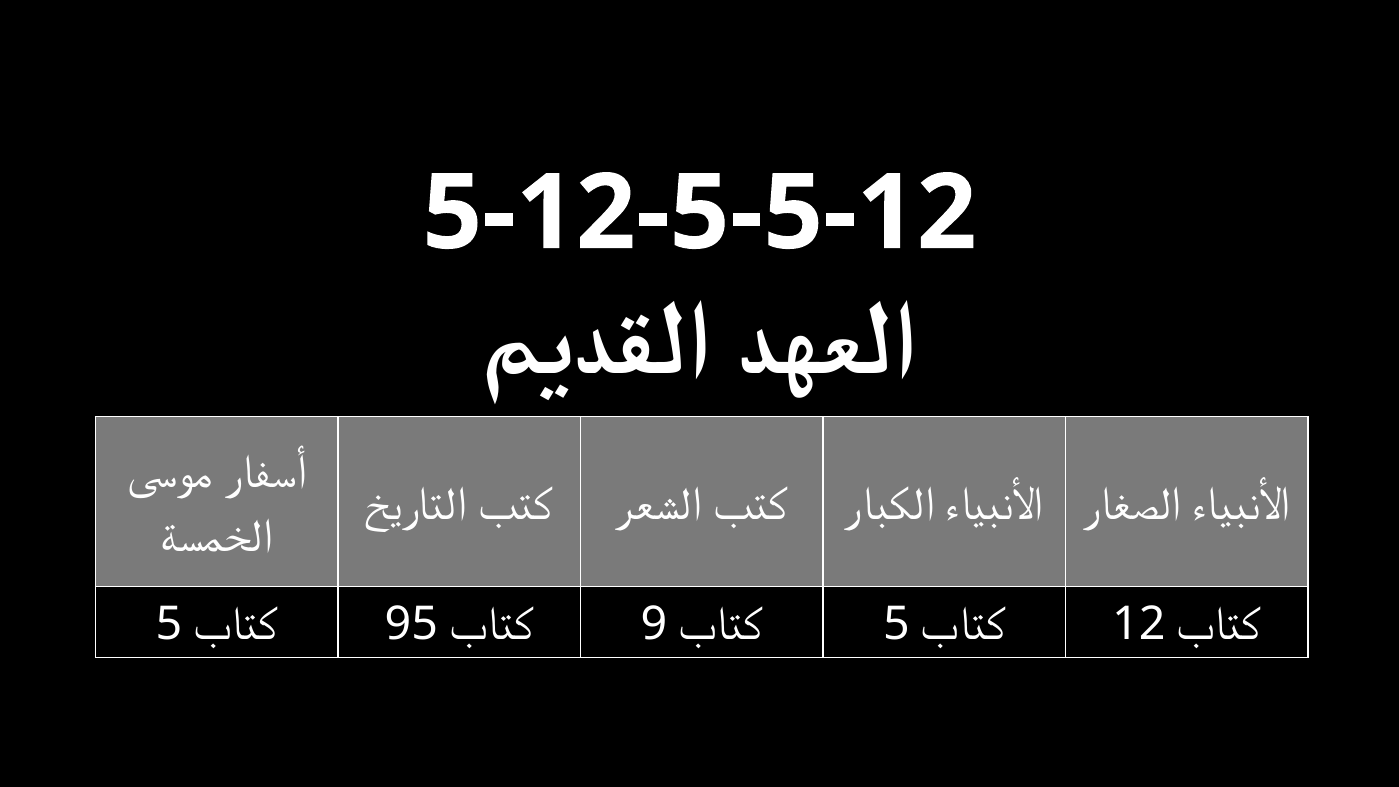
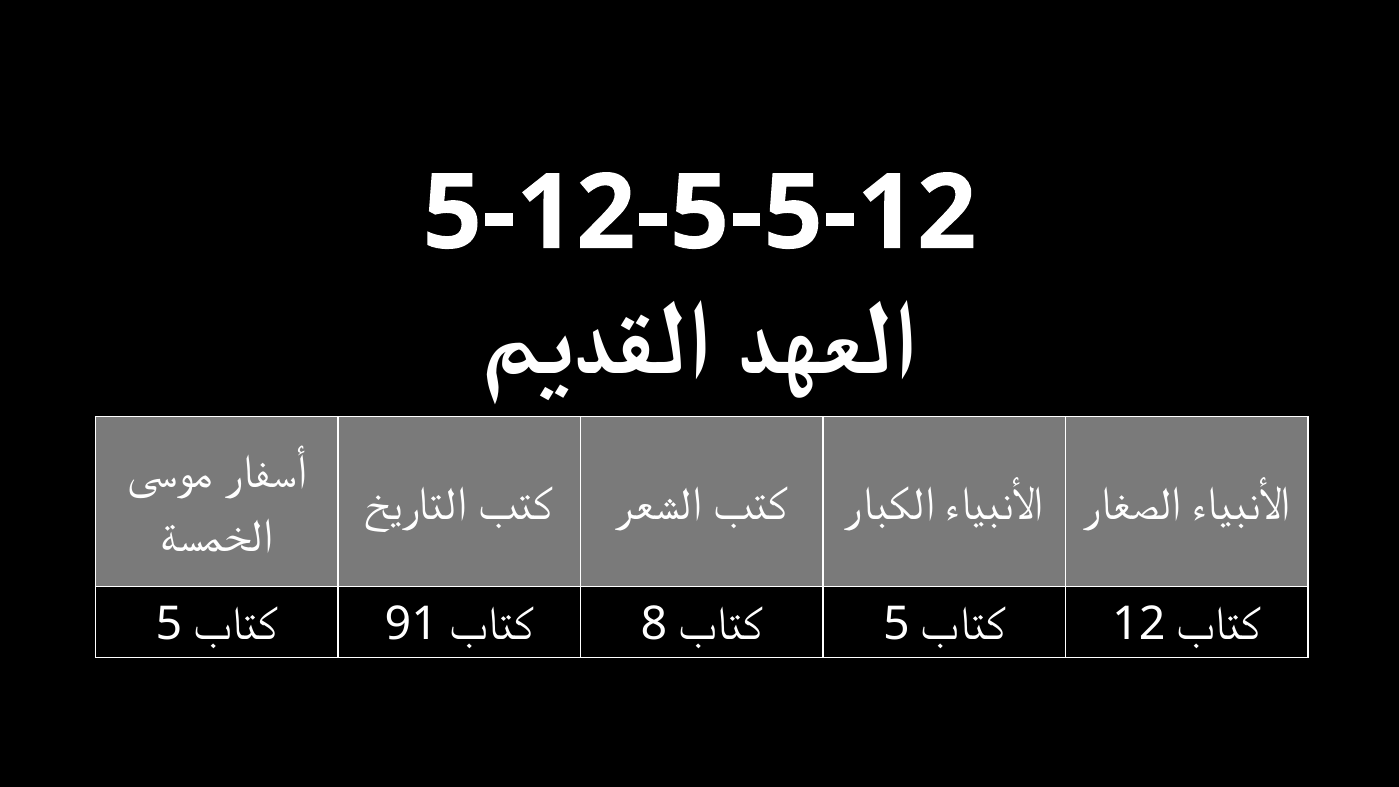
95: 95 -> 91
9: 9 -> 8
